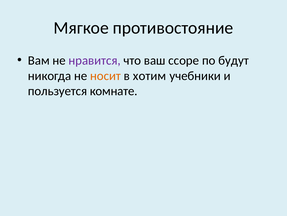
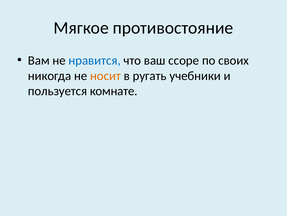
нравится colour: purple -> blue
будут: будут -> своих
хотим: хотим -> ругать
